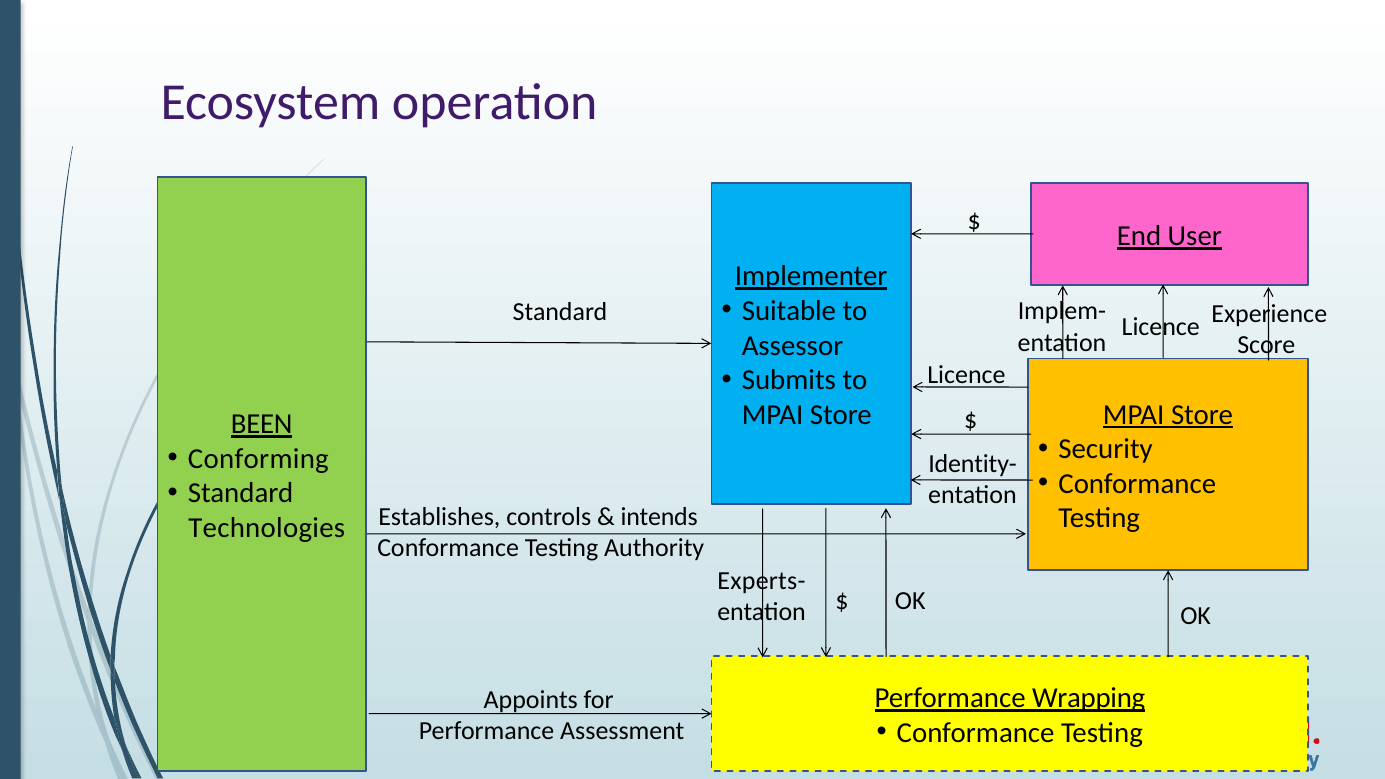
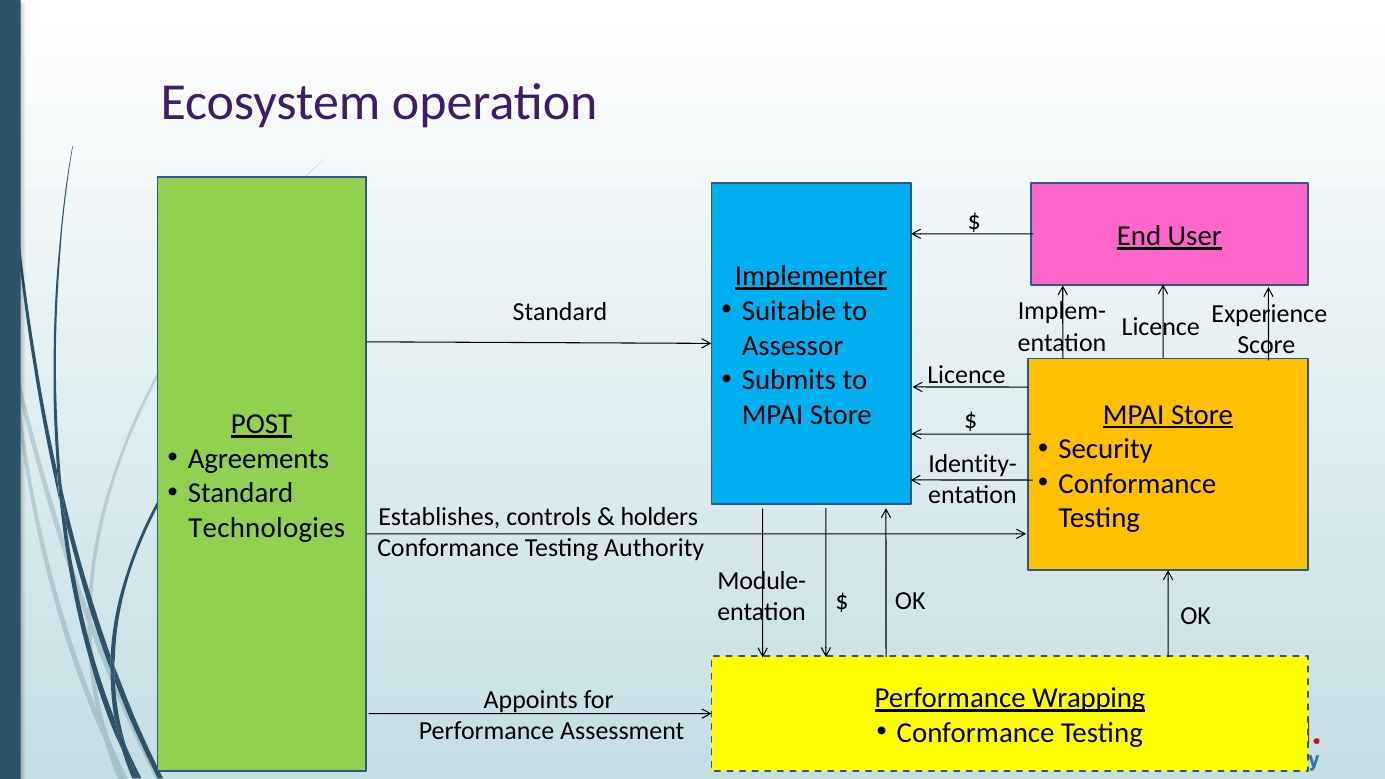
BEEN: BEEN -> POST
Conforming: Conforming -> Agreements
intends: intends -> holders
Experts-: Experts- -> Module-
